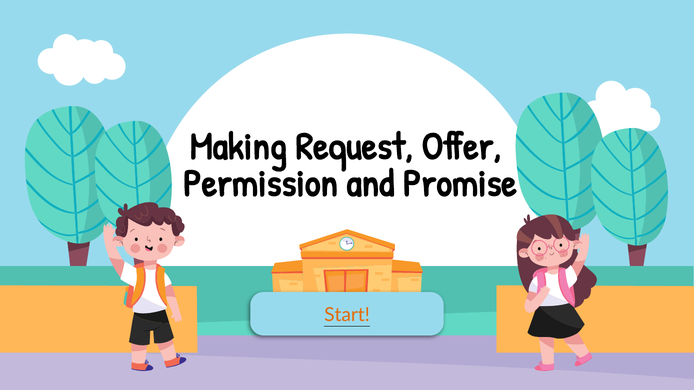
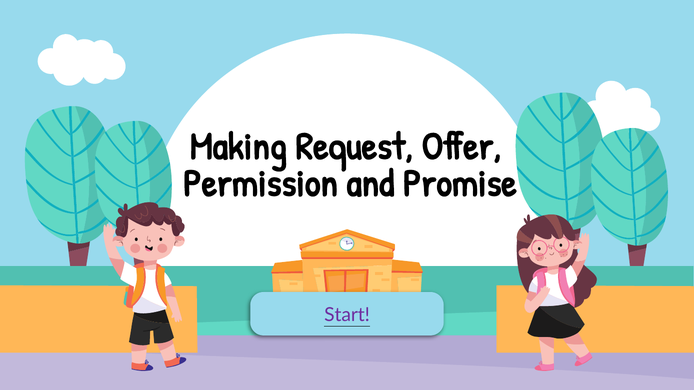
Start colour: orange -> purple
